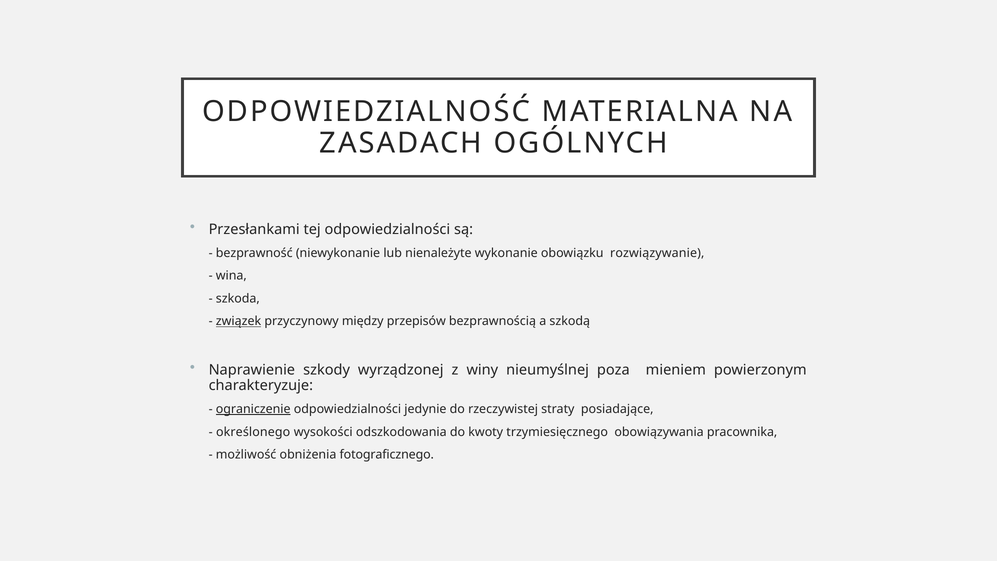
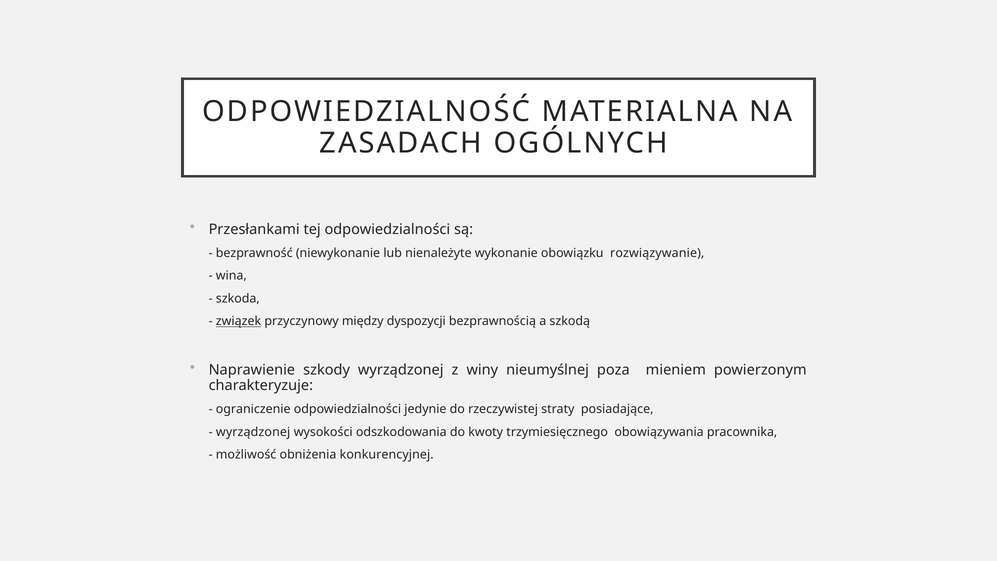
przepisów: przepisów -> dyspozycji
ograniczenie underline: present -> none
określonego at (253, 432): określonego -> wyrządzonej
fotograficznego: fotograficznego -> konkurencyjnej
